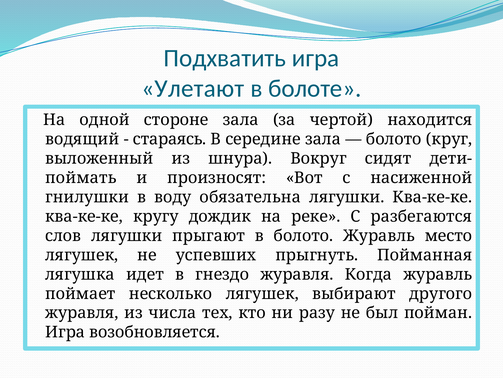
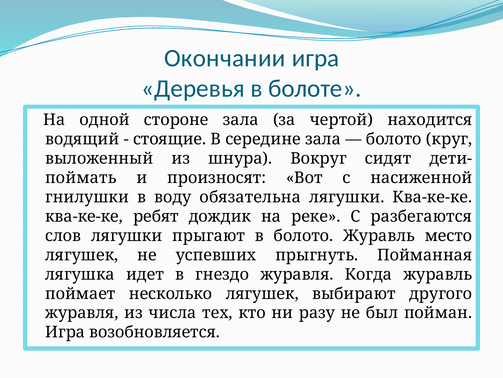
Подхватить: Подхватить -> Окончании
Улетают: Улетают -> Деревья
стараясь: стараясь -> стоящие
кругу: кругу -> ребят
